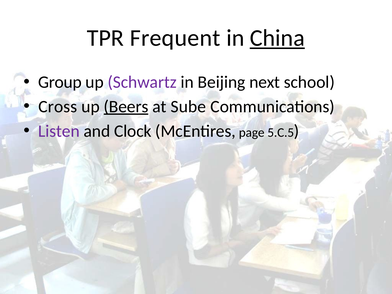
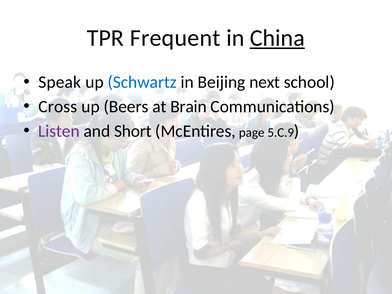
Group: Group -> Speak
Schwartz colour: purple -> blue
Beers underline: present -> none
Sube: Sube -> Brain
Clock: Clock -> Short
5.C.5: 5.C.5 -> 5.C.9
